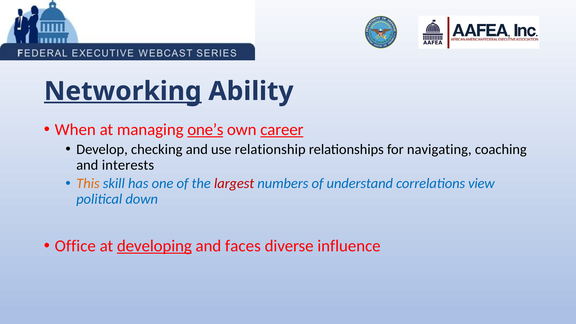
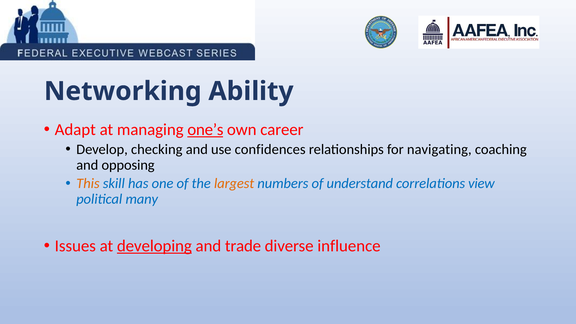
Networking underline: present -> none
When: When -> Adapt
career underline: present -> none
relationship: relationship -> confidences
interests: interests -> opposing
largest colour: red -> orange
down: down -> many
Office: Office -> Issues
faces: faces -> trade
